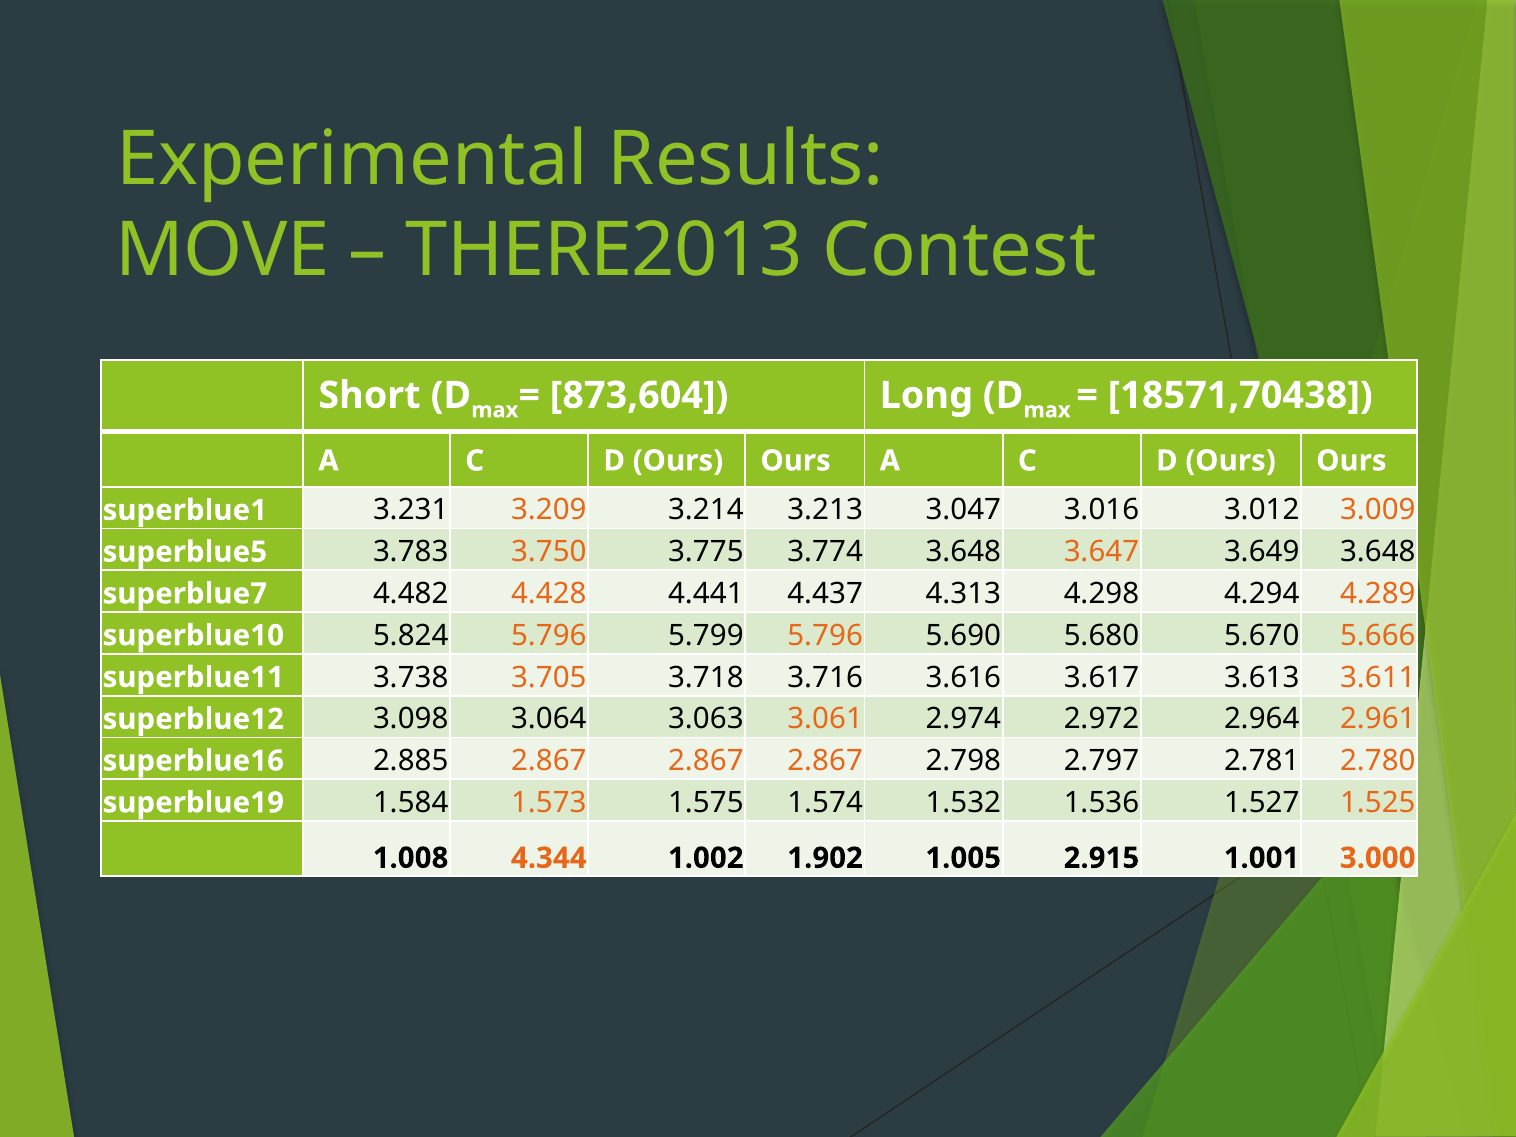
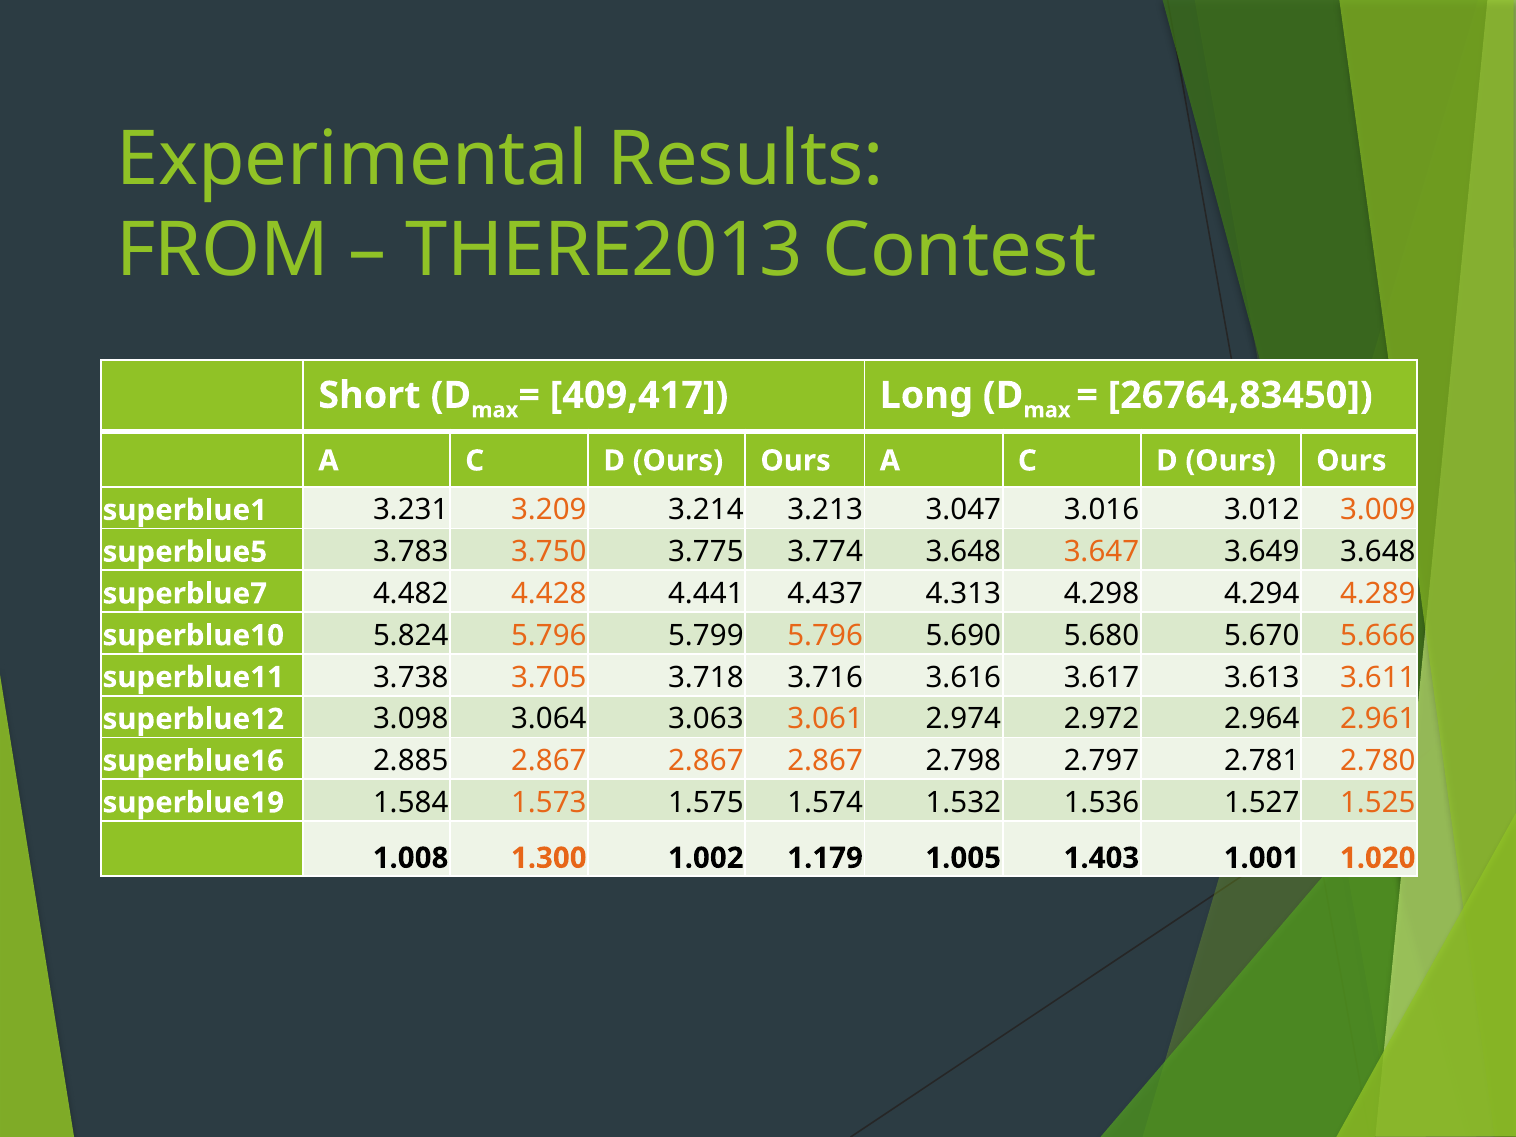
MOVE: MOVE -> FROM
873,604: 873,604 -> 409,417
18571,70438: 18571,70438 -> 26764,83450
4.344: 4.344 -> 1.300
1.902: 1.902 -> 1.179
2.915: 2.915 -> 1.403
3.000: 3.000 -> 1.020
